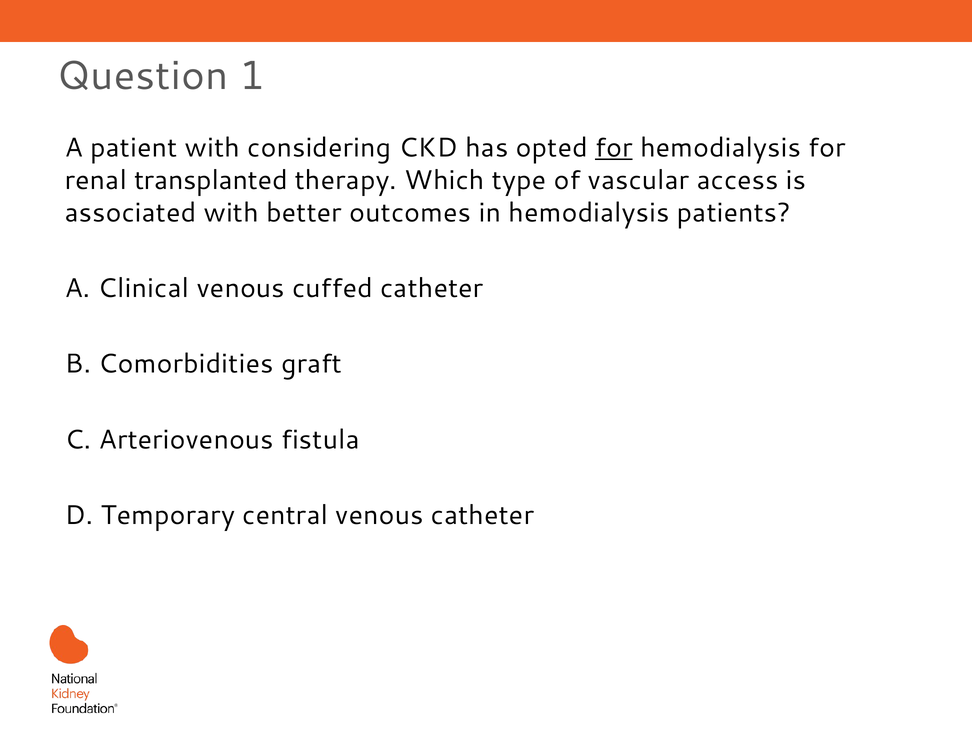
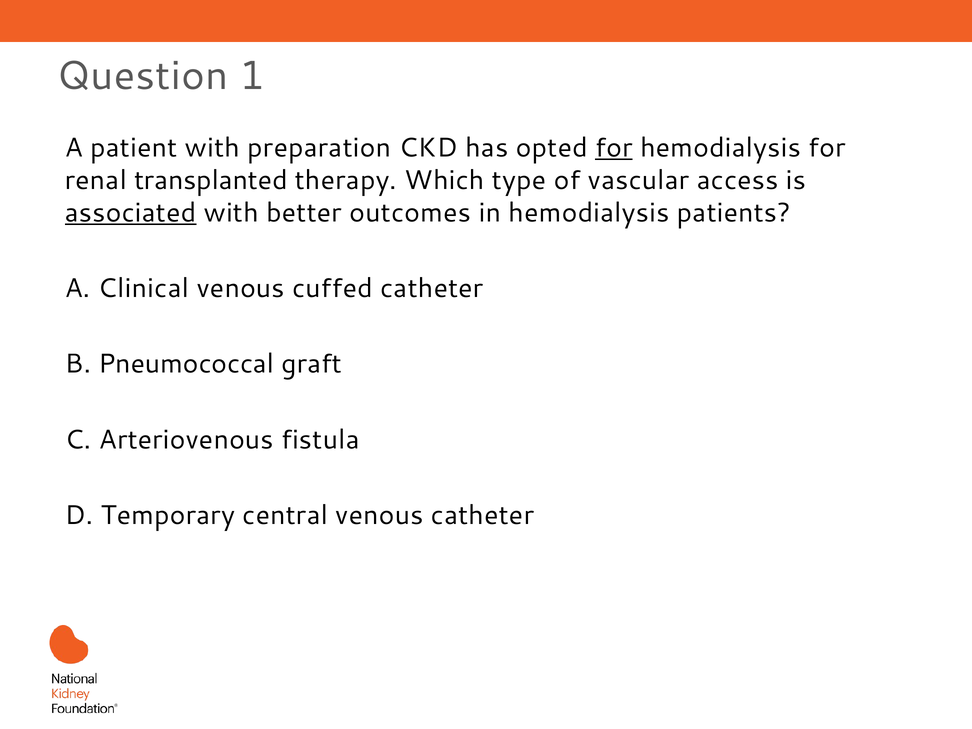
considering: considering -> preparation
associated underline: none -> present
Comorbidities: Comorbidities -> Pneumococcal
